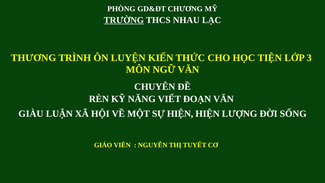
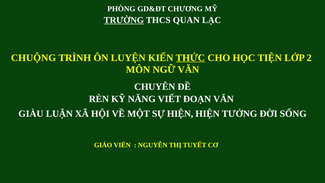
NHAU: NHAU -> QUAN
THƯƠNG: THƯƠNG -> CHUỘNG
THỨC underline: none -> present
3: 3 -> 2
LƯỢNG: LƯỢNG -> TƯỞNG
